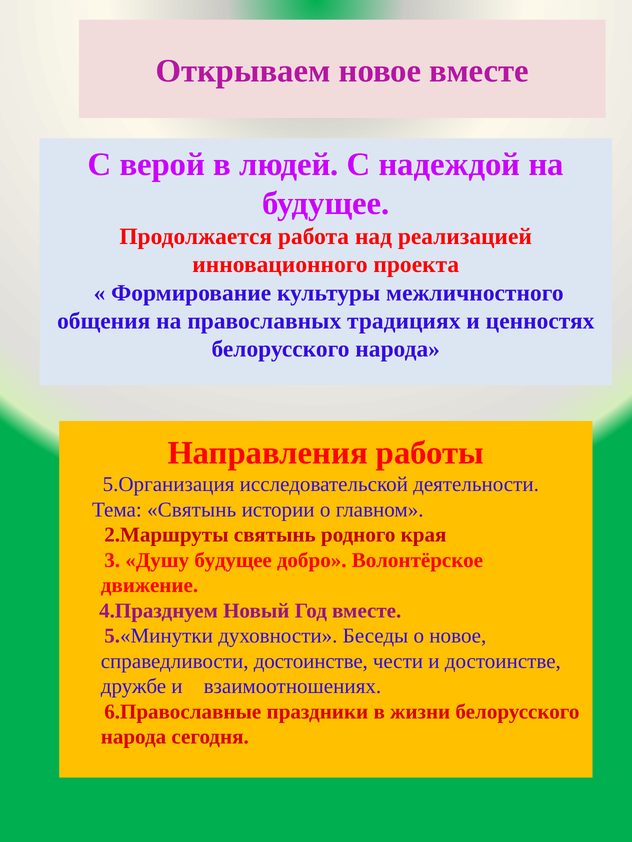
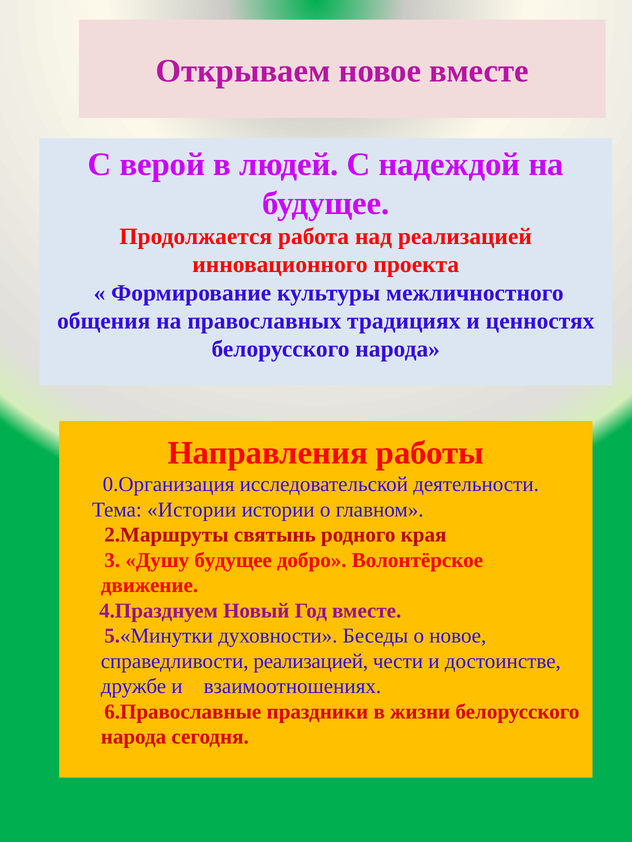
5.Организация: 5.Организация -> 0.Организация
Тема Святынь: Святынь -> Истории
справедливости достоинстве: достоинстве -> реализацией
